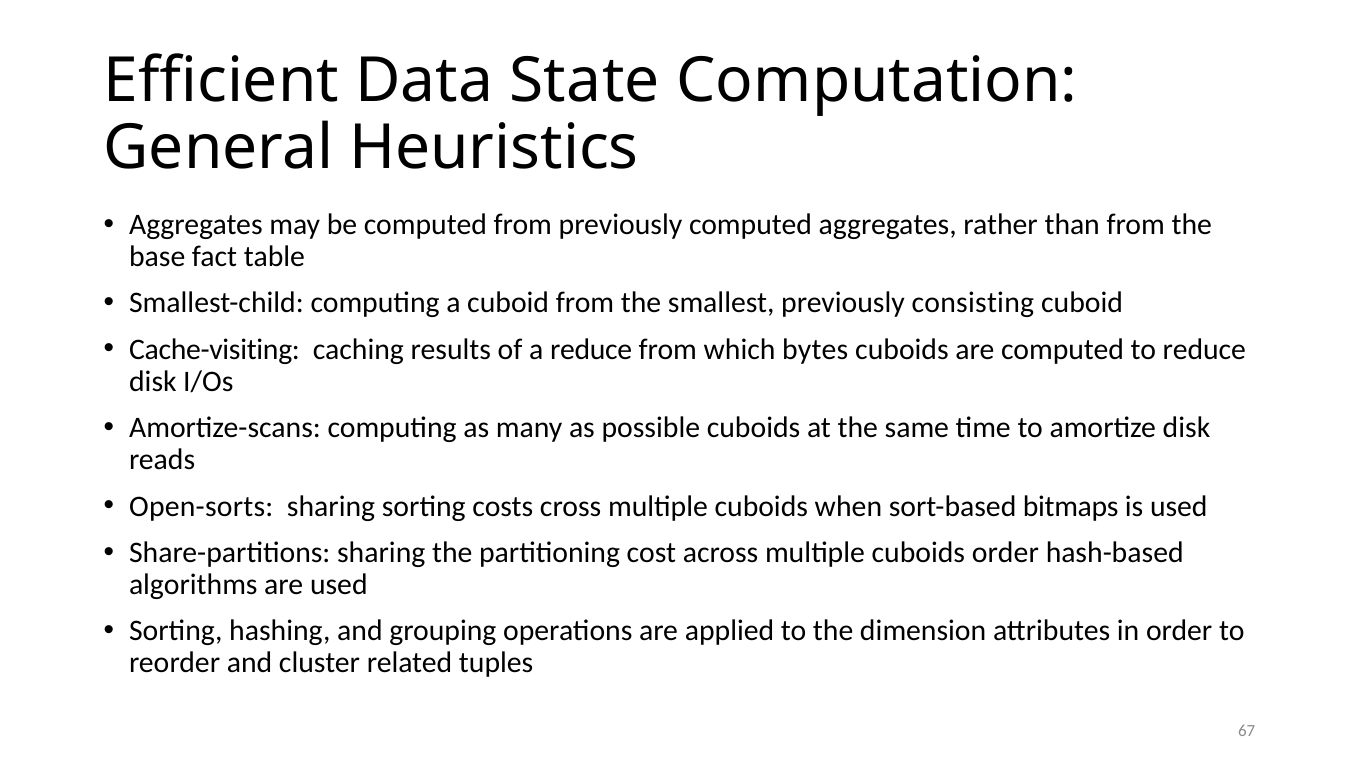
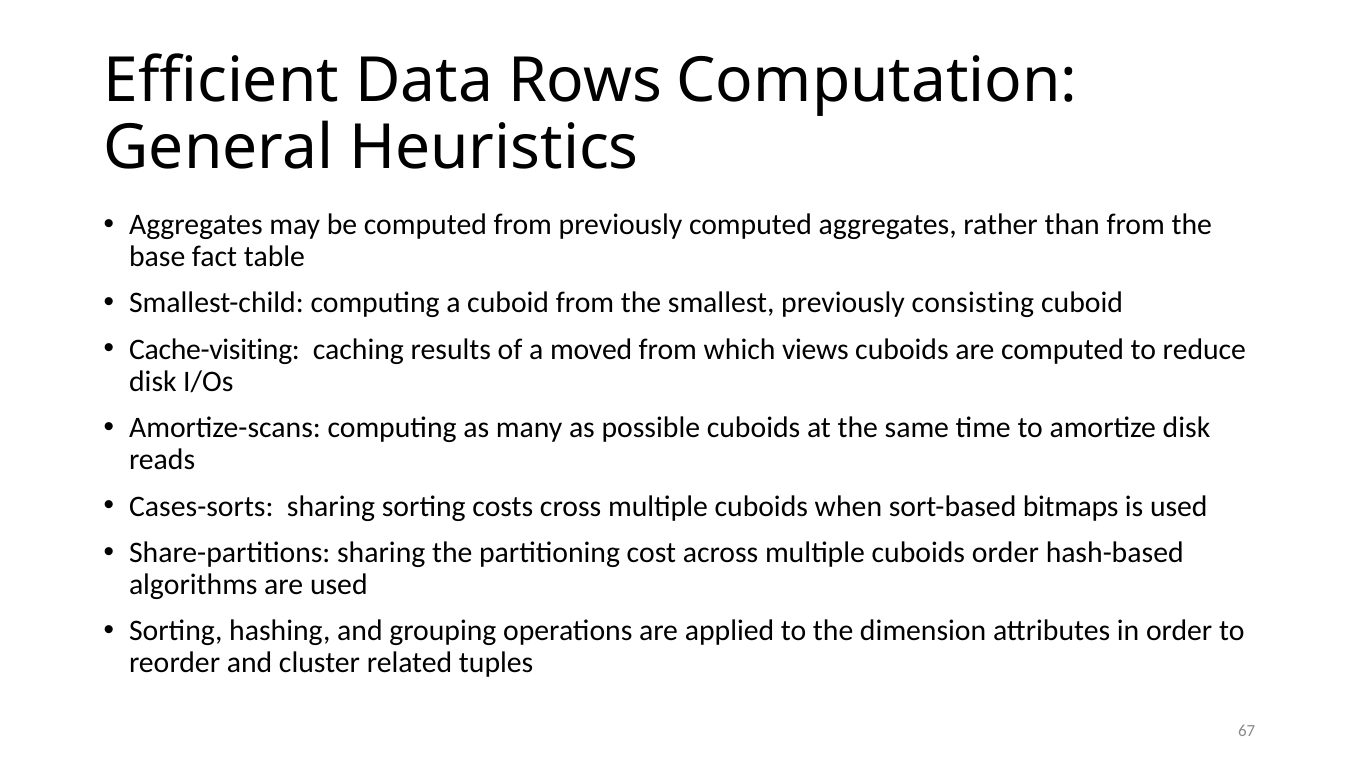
State: State -> Rows
a reduce: reduce -> moved
bytes: bytes -> views
Open-sorts: Open-sorts -> Cases-sorts
